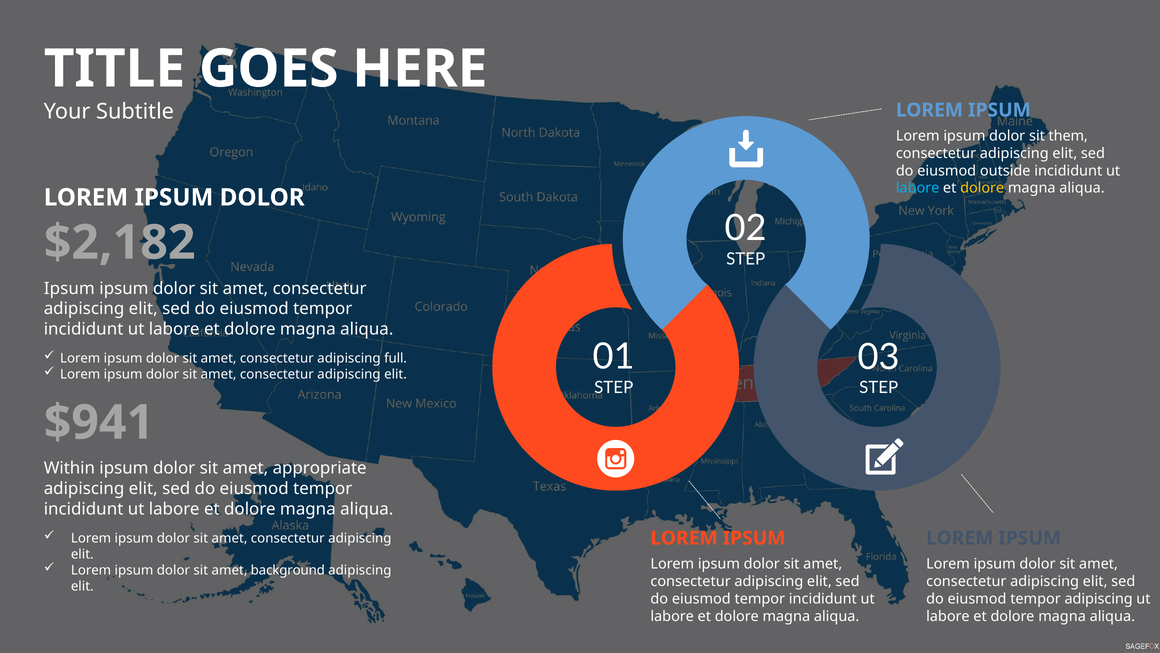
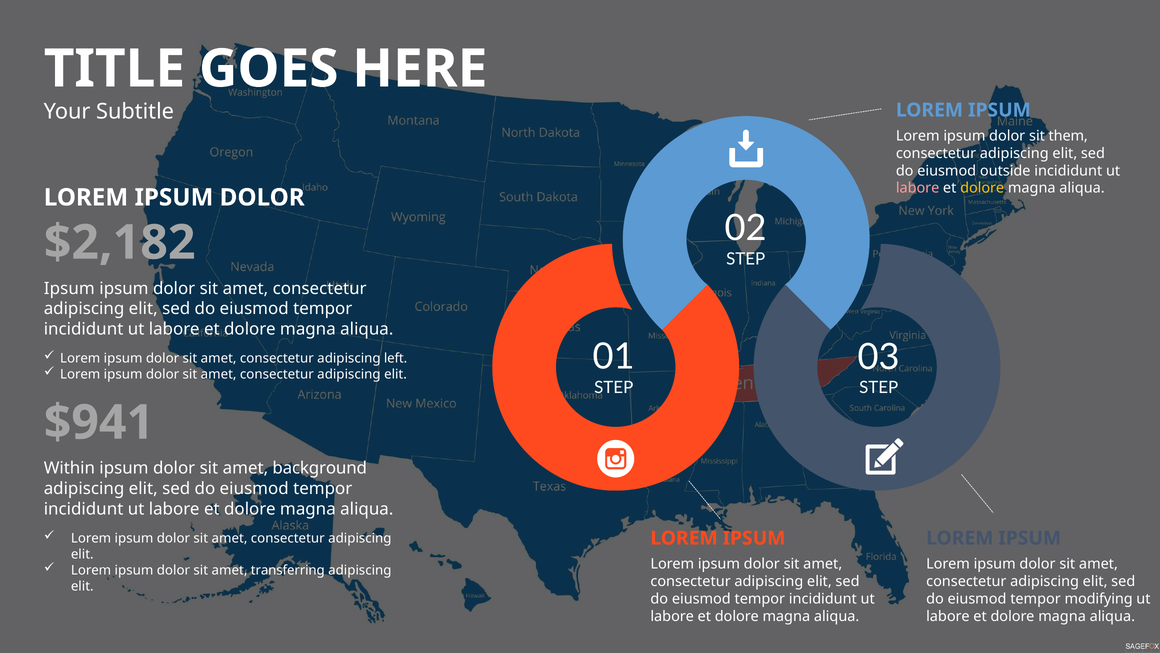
labore at (918, 188) colour: light blue -> pink
full: full -> left
appropriate: appropriate -> background
background: background -> transferring
tempor adipiscing: adipiscing -> modifying
